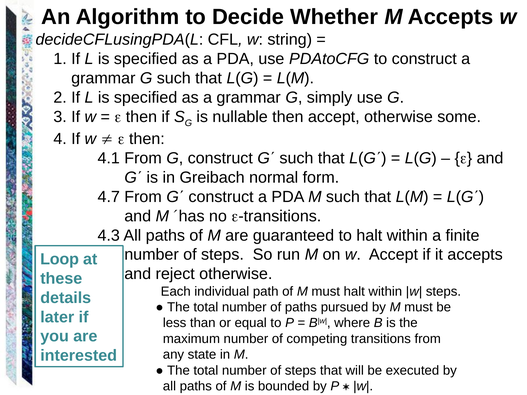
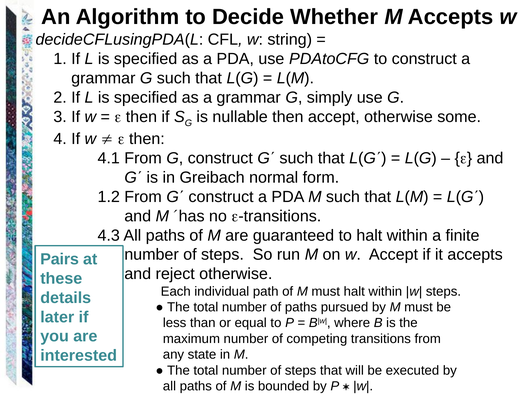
4.7: 4.7 -> 1.2
Loop: Loop -> Pairs
